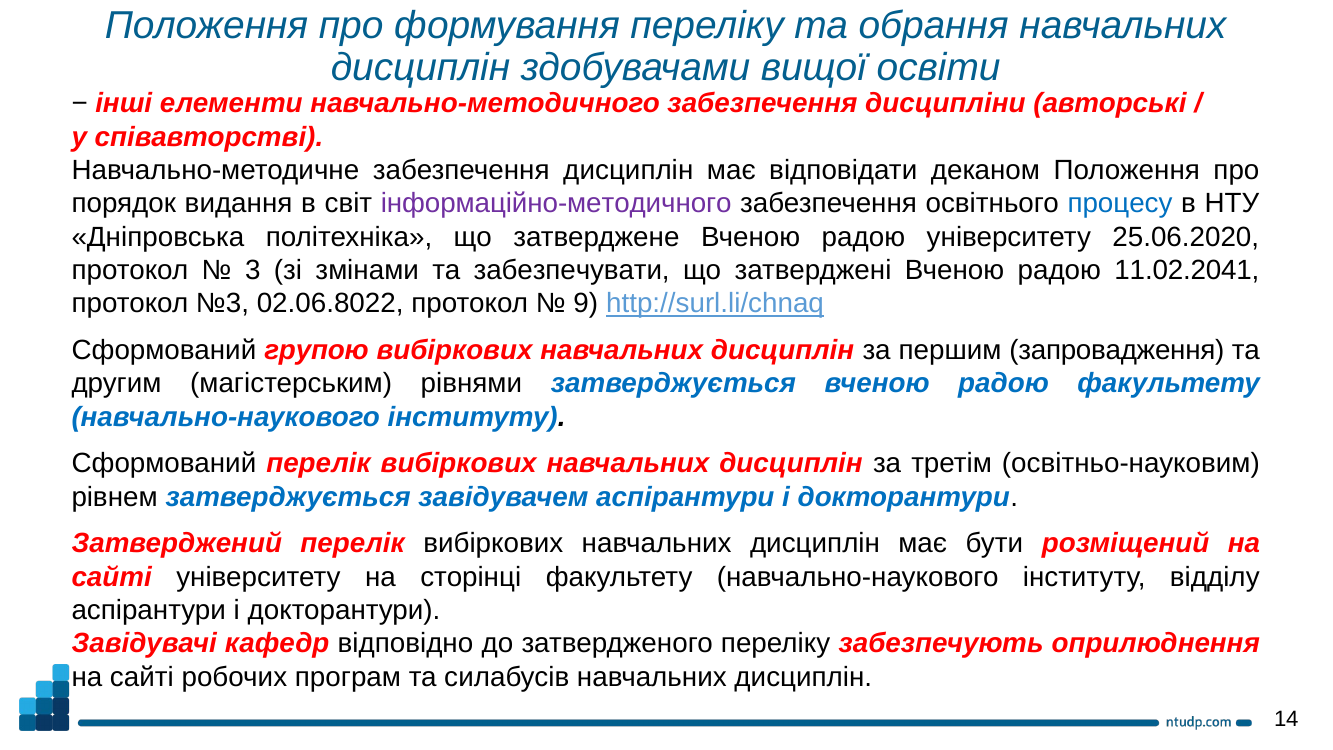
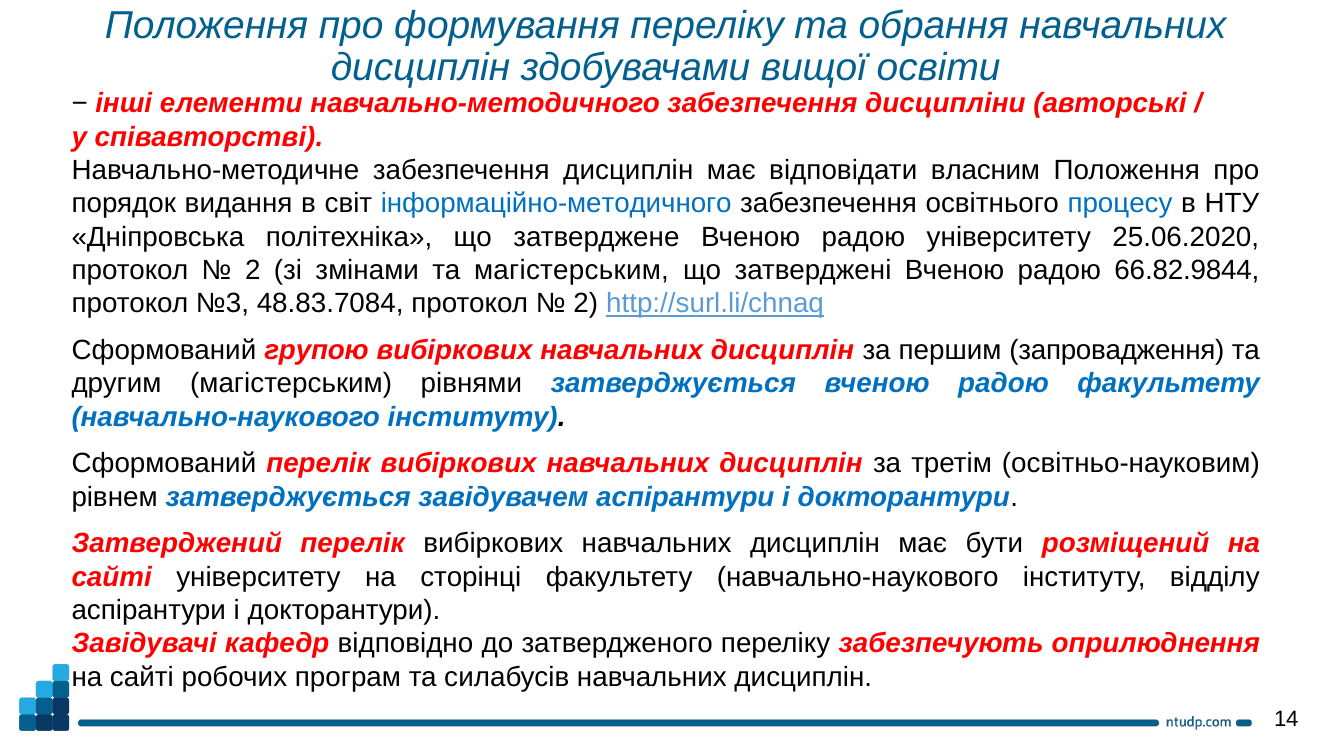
деканом: деканом -> власним
інформаційно-методичного colour: purple -> blue
3 at (253, 270): 3 -> 2
та забезпечувати: забезпечувати -> магістерським
11.02.2041: 11.02.2041 -> 66.82.9844
02.06.8022: 02.06.8022 -> 48.83.7084
9 at (586, 304): 9 -> 2
